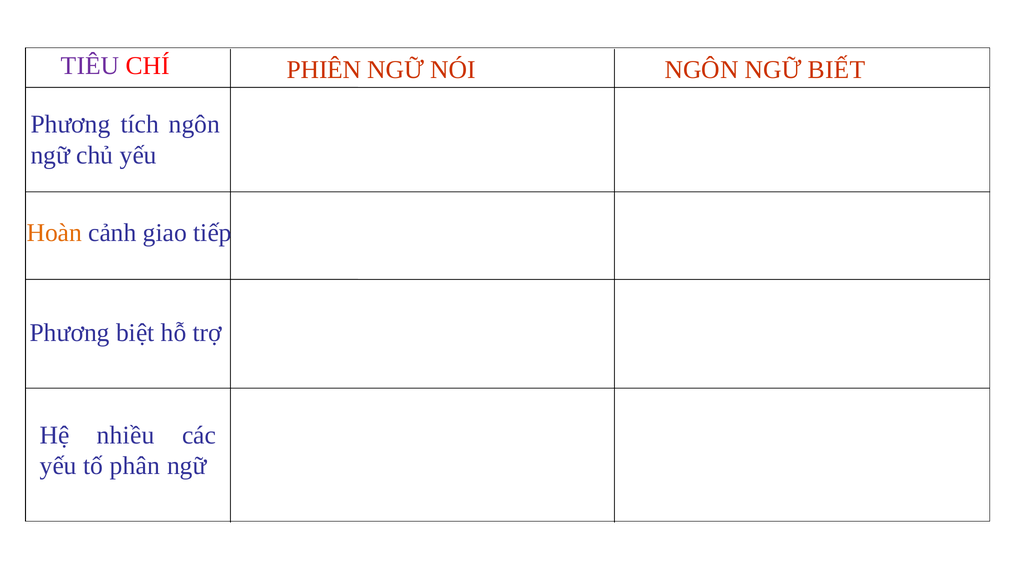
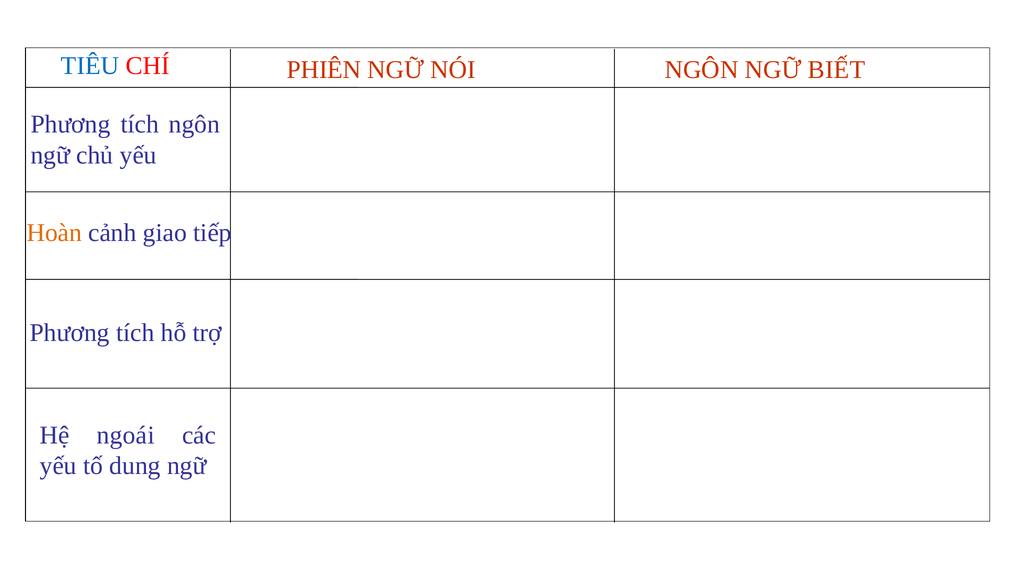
TIÊU colour: purple -> blue
biệt at (135, 333): biệt -> tích
nhiều: nhiều -> ngoái
phân: phân -> dung
